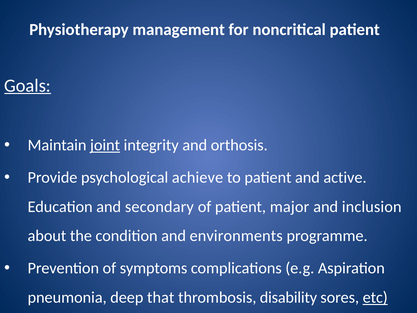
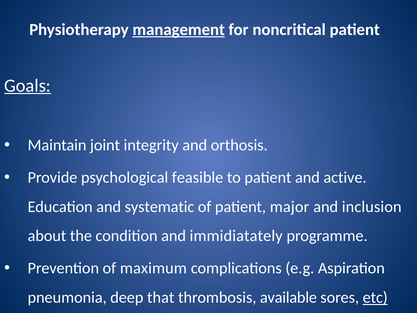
management underline: none -> present
joint underline: present -> none
achieve: achieve -> feasible
secondary: secondary -> systematic
environments: environments -> immidiatately
symptoms: symptoms -> maximum
disability: disability -> available
